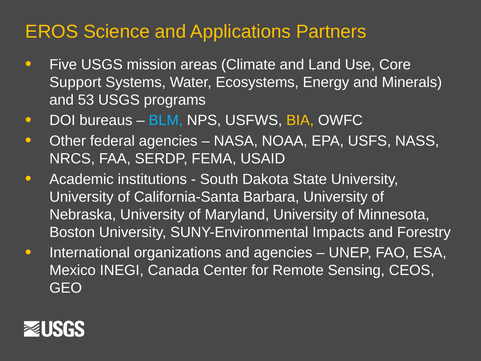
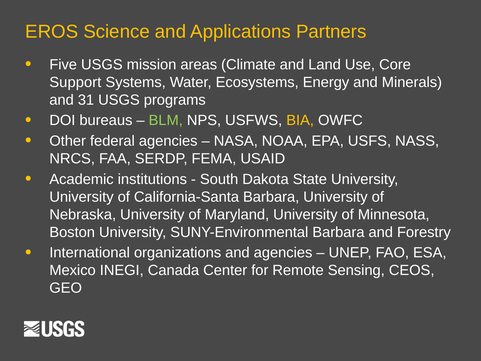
53: 53 -> 31
BLM colour: light blue -> light green
SUNY-Environmental Impacts: Impacts -> Barbara
